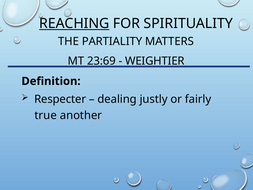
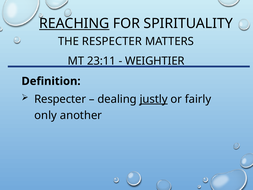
THE PARTIALITY: PARTIALITY -> RESPECTER
23:69: 23:69 -> 23:11
justly underline: none -> present
true: true -> only
